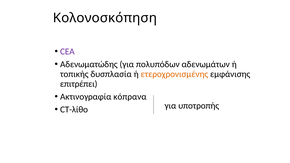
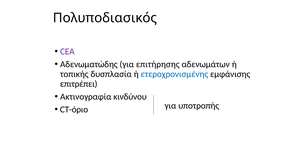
Κολονοσκόπηση: Κολονοσκόπηση -> Πολυποδιασικός
πολυπόδων: πολυπόδων -> επιτήρησης
ετεροχρονισμένης colour: orange -> blue
κόπρανα: κόπρανα -> κινδύνου
CT-λίθο: CT-λίθο -> CT-όριο
